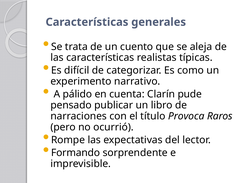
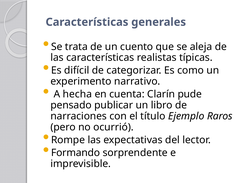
pálido: pálido -> hecha
Provoca: Provoca -> Ejemplo
